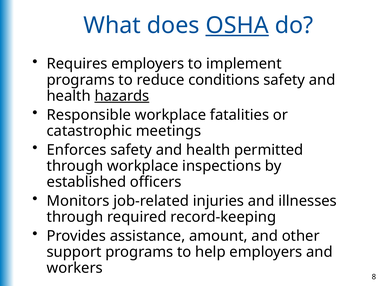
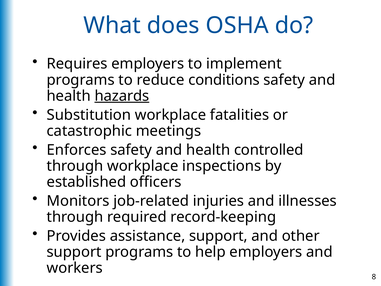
OSHA underline: present -> none
Responsible: Responsible -> Substitution
permitted: permitted -> controlled
assistance amount: amount -> support
